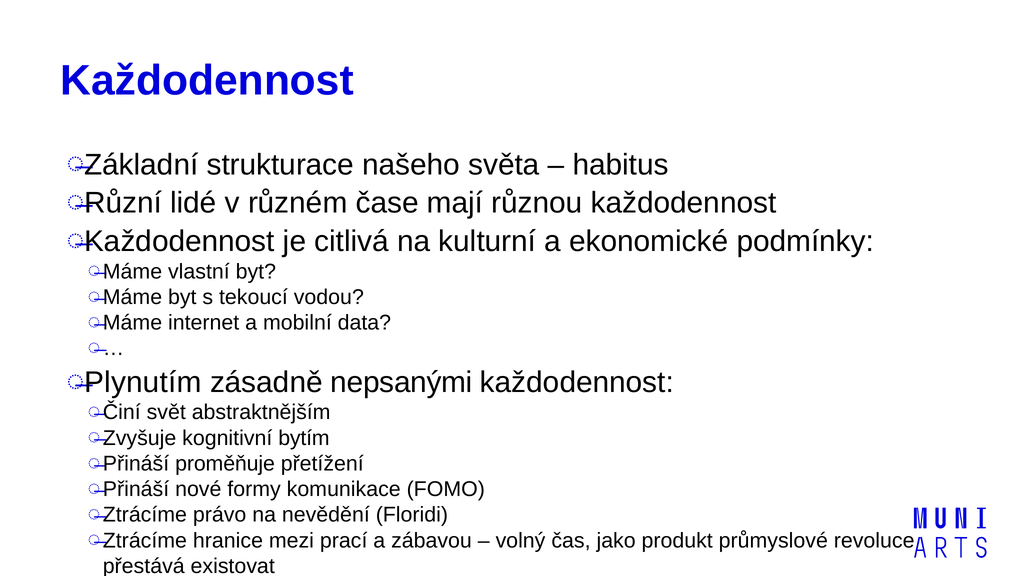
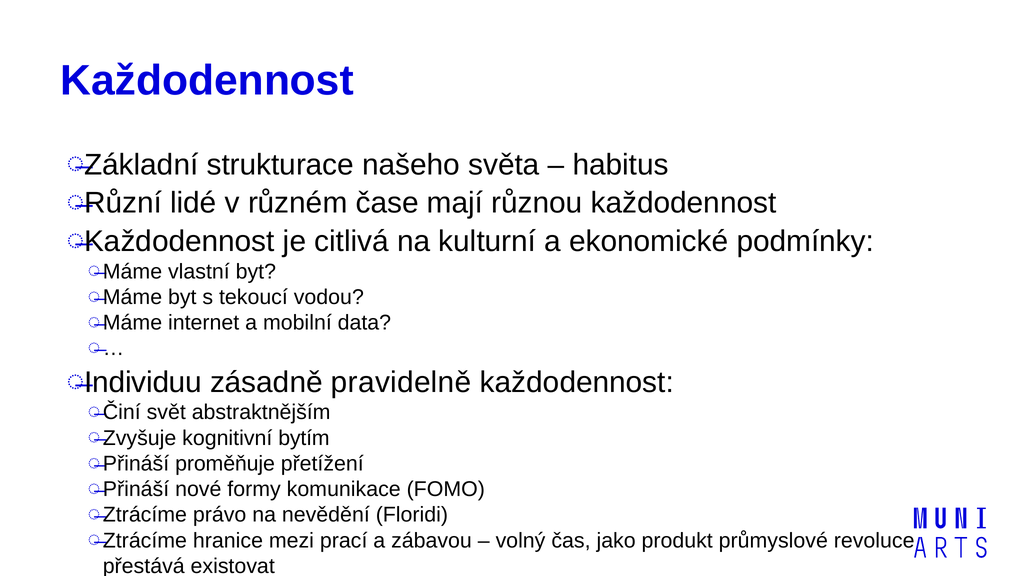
Plynutím: Plynutím -> Individuu
nepsanými: nepsanými -> pravidelně
